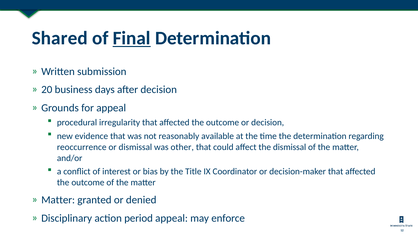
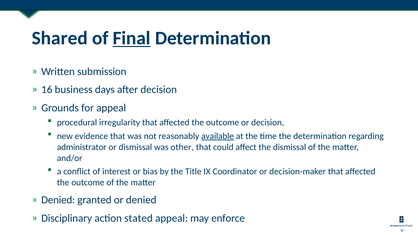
20: 20 -> 16
available underline: none -> present
reoccurrence: reoccurrence -> administrator
Matter at (58, 200): Matter -> Denied
period: period -> stated
